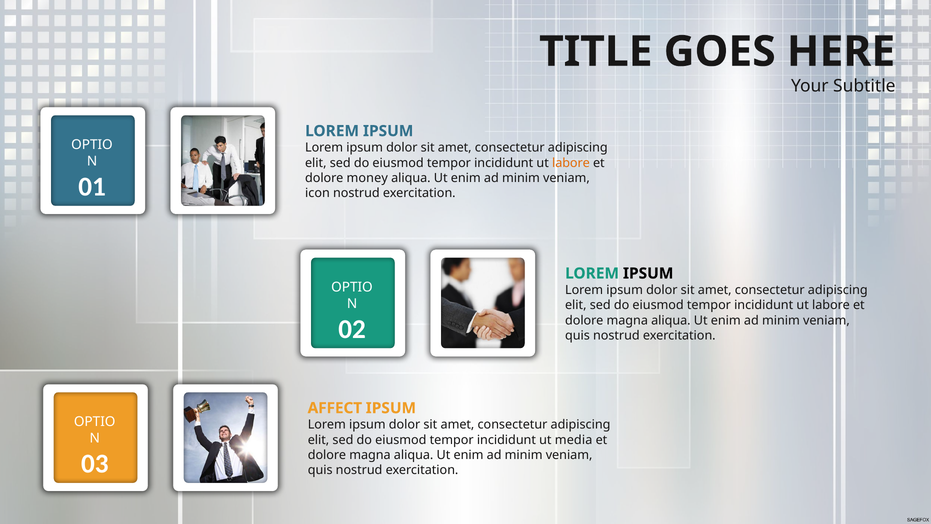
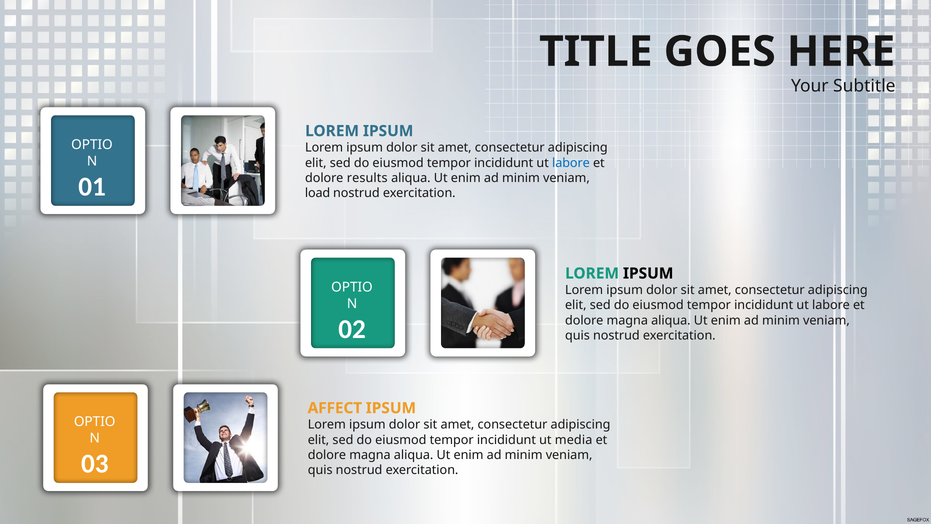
labore at (571, 163) colour: orange -> blue
money: money -> results
icon: icon -> load
